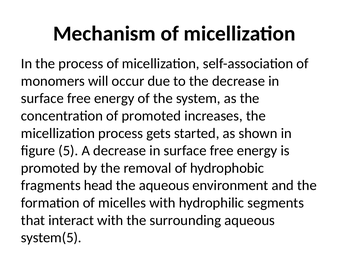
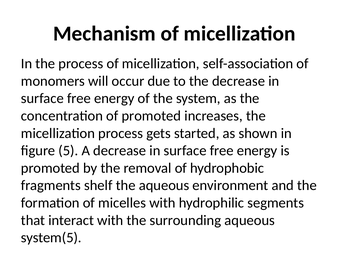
head: head -> shelf
